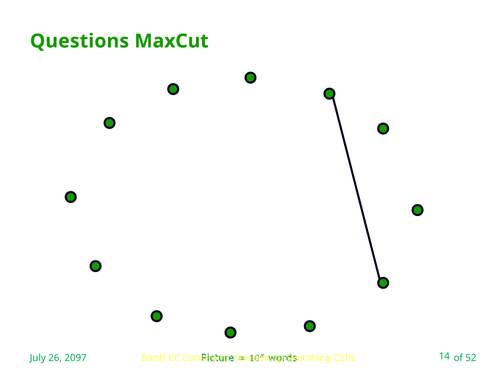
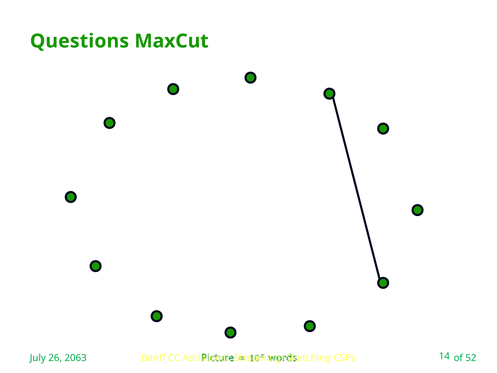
2097: 2097 -> 2063
Constraint: Constraint -> Additional
